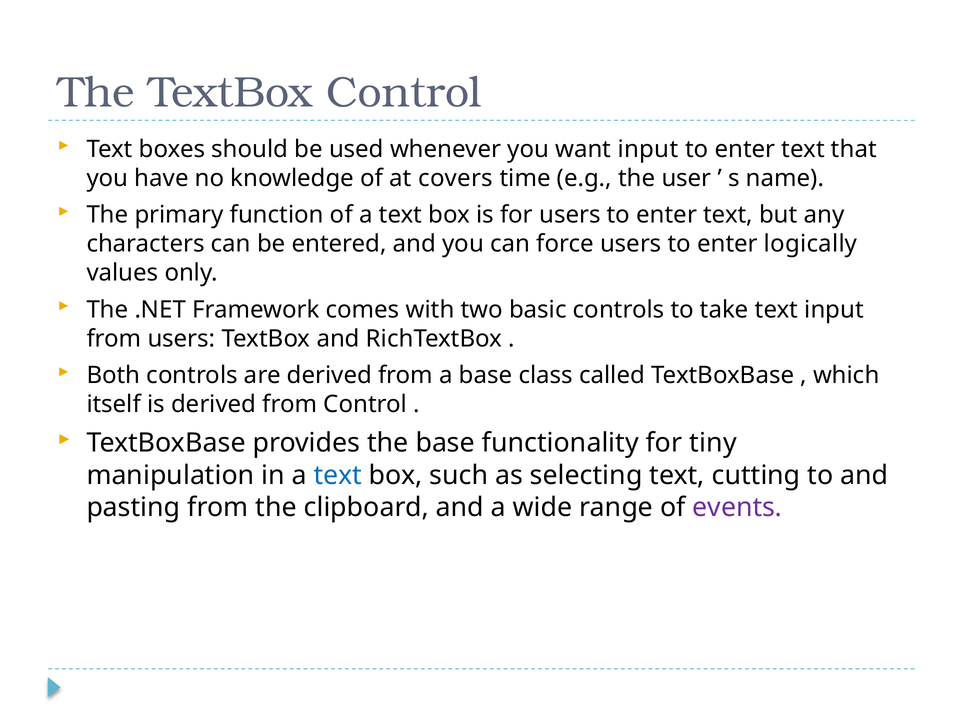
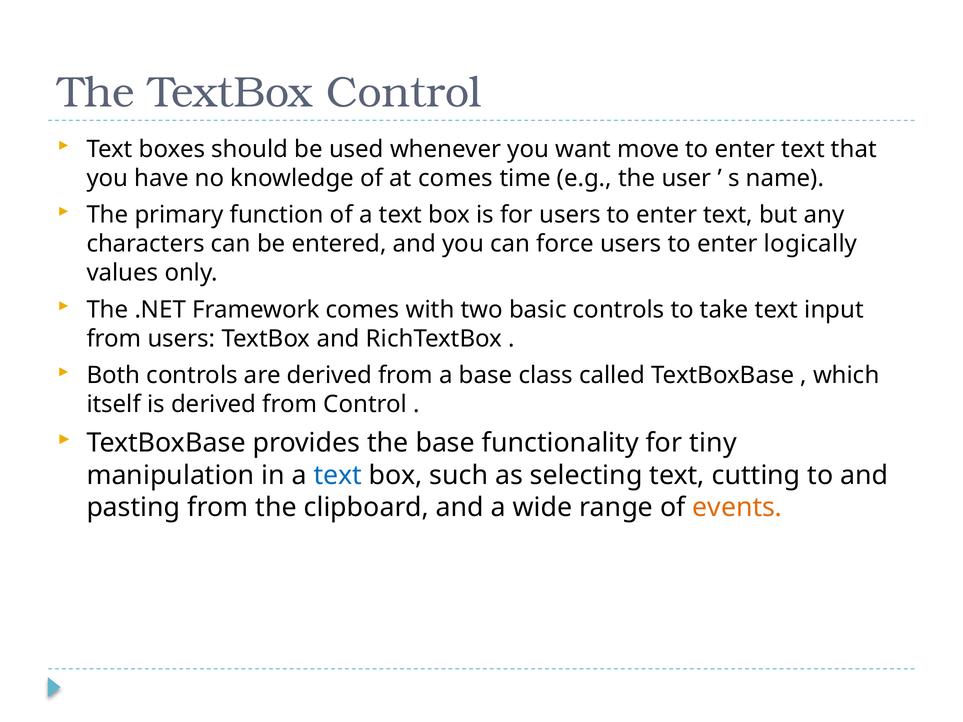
want input: input -> move
at covers: covers -> comes
events colour: purple -> orange
